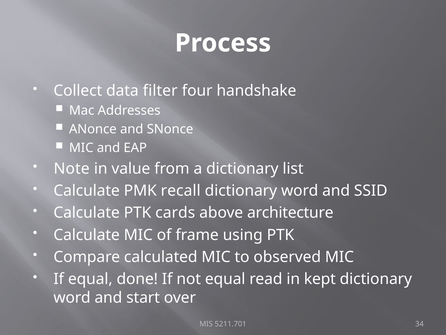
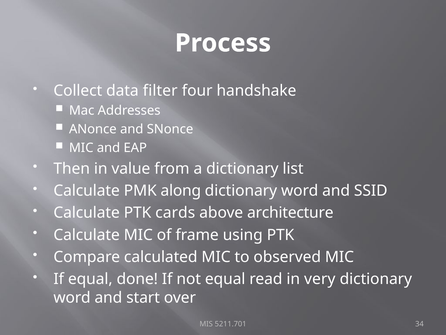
Note: Note -> Then
recall: recall -> along
kept: kept -> very
